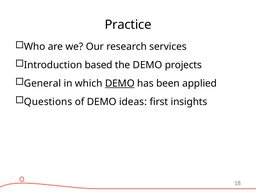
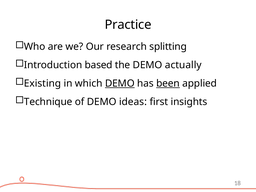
services: services -> splitting
projects: projects -> actually
General: General -> Existing
been underline: none -> present
Questions: Questions -> Technique
